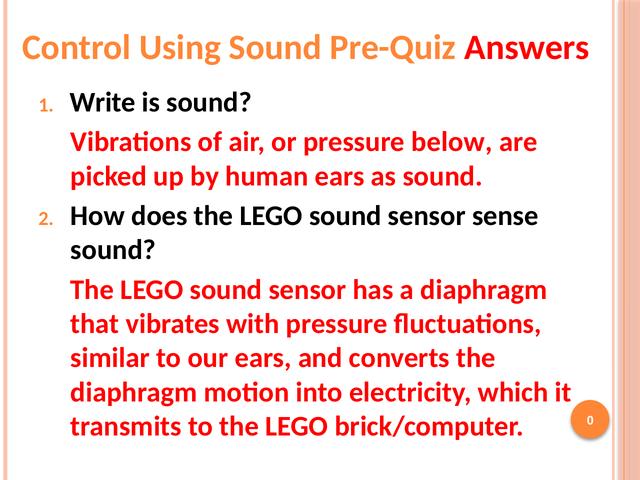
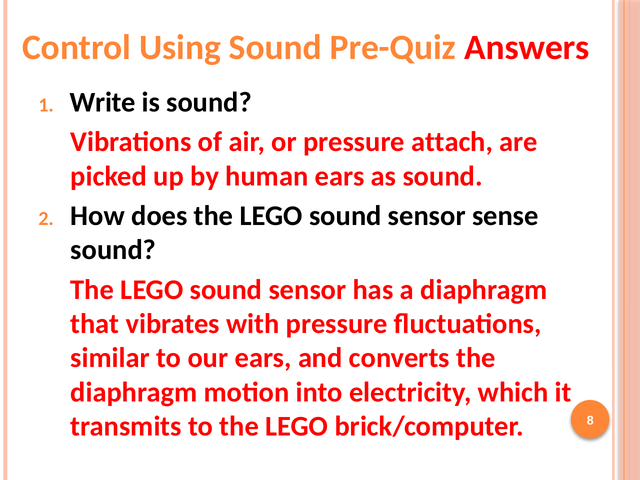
below: below -> attach
0: 0 -> 8
